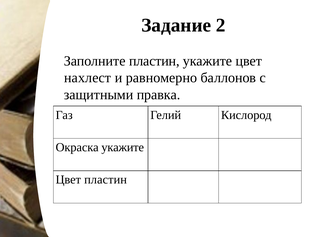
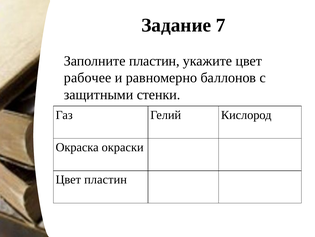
2: 2 -> 7
нахлест: нахлест -> рабочее
правка: правка -> стенки
Окраска укажите: укажите -> окраски
